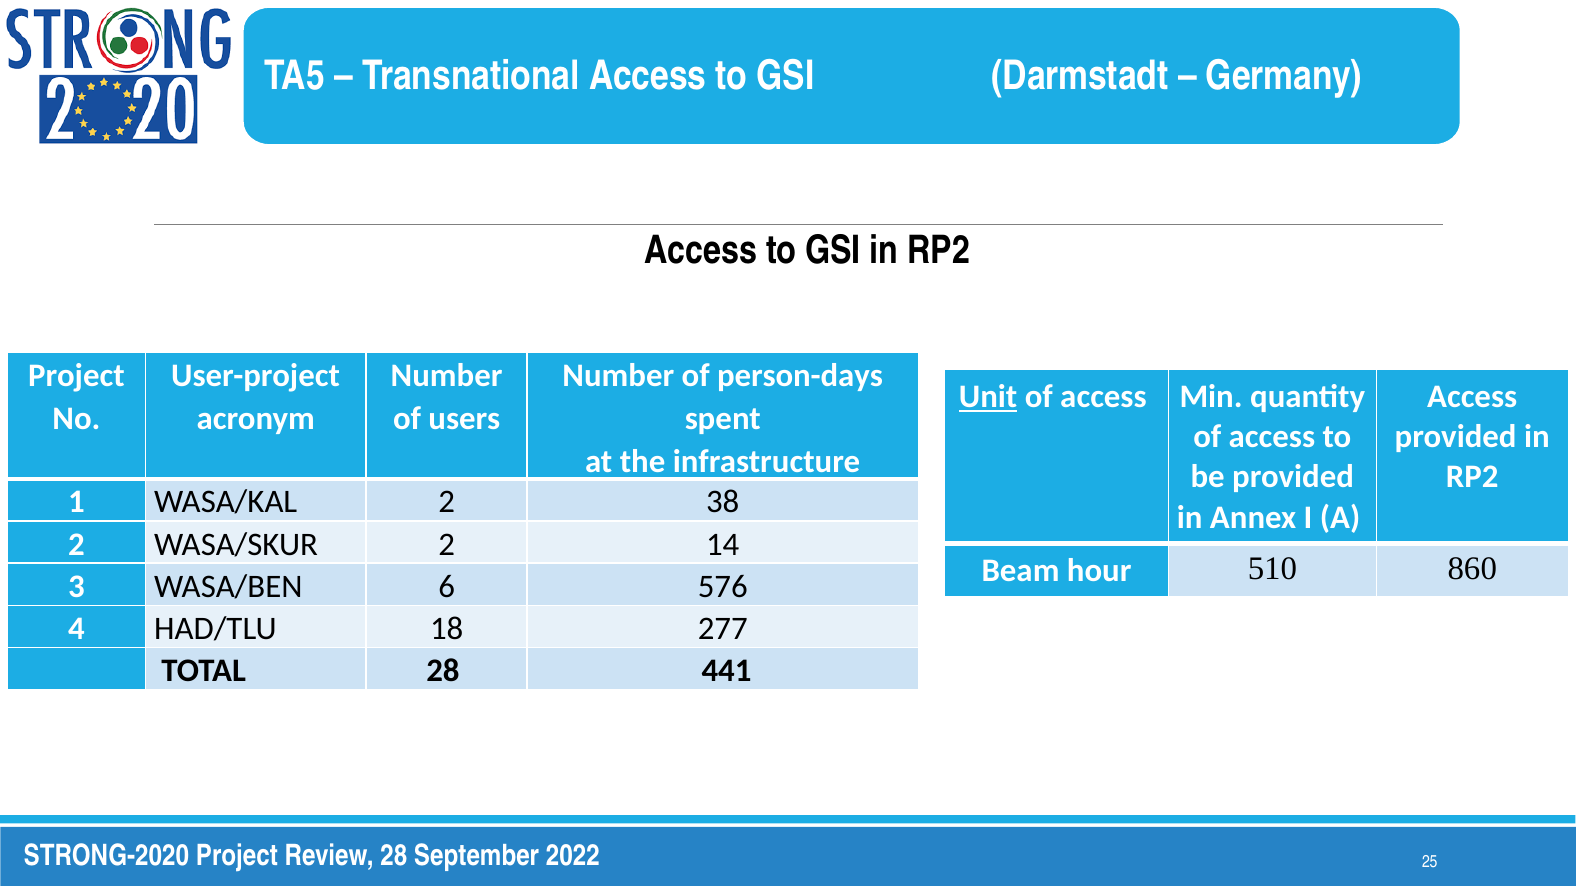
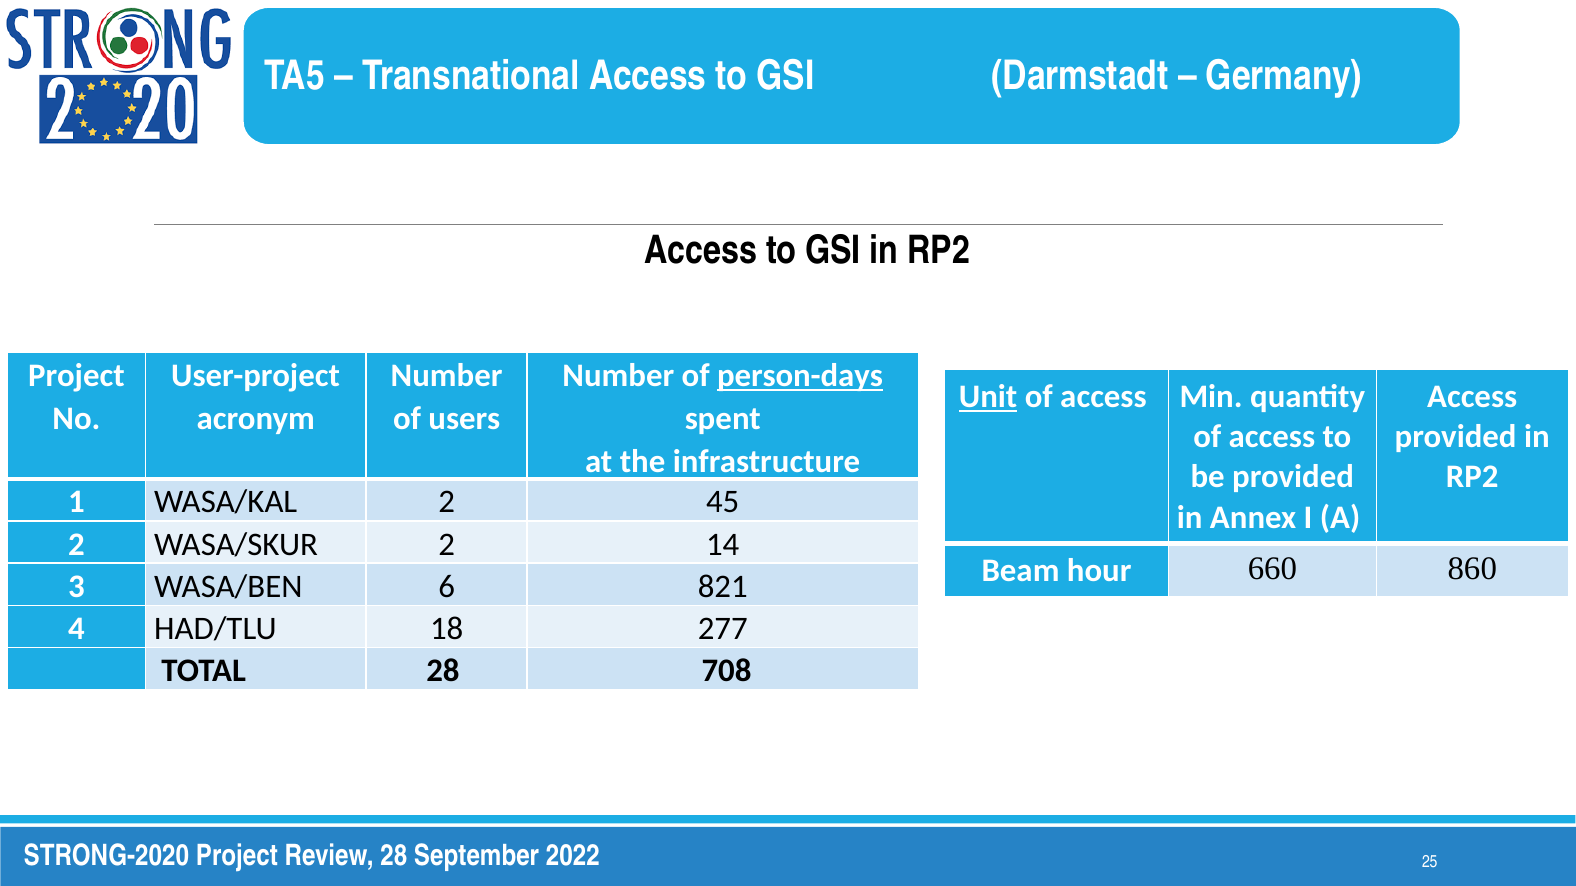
person-days underline: none -> present
38: 38 -> 45
510: 510 -> 660
576: 576 -> 821
441: 441 -> 708
